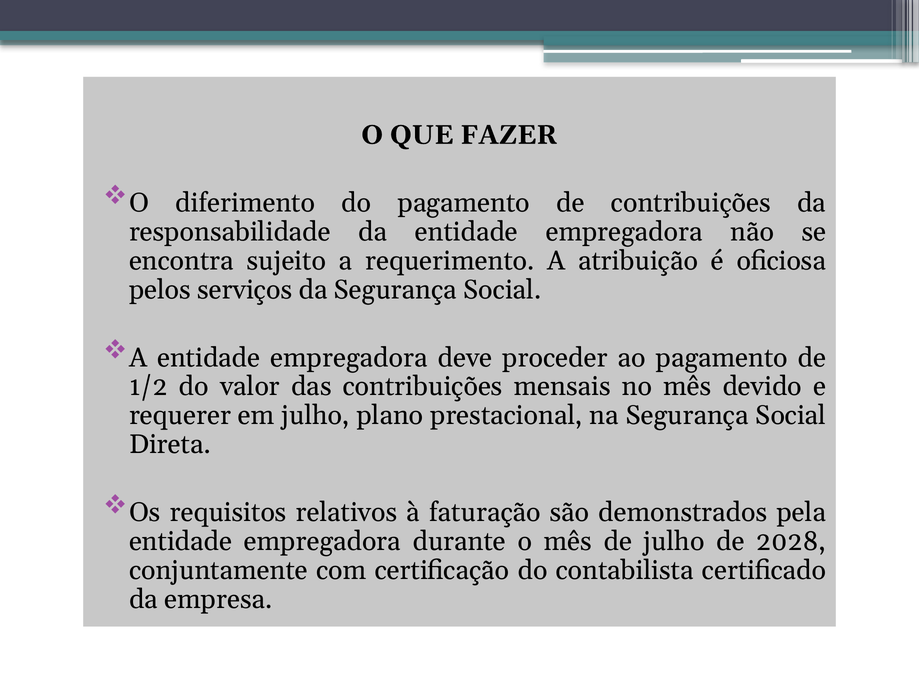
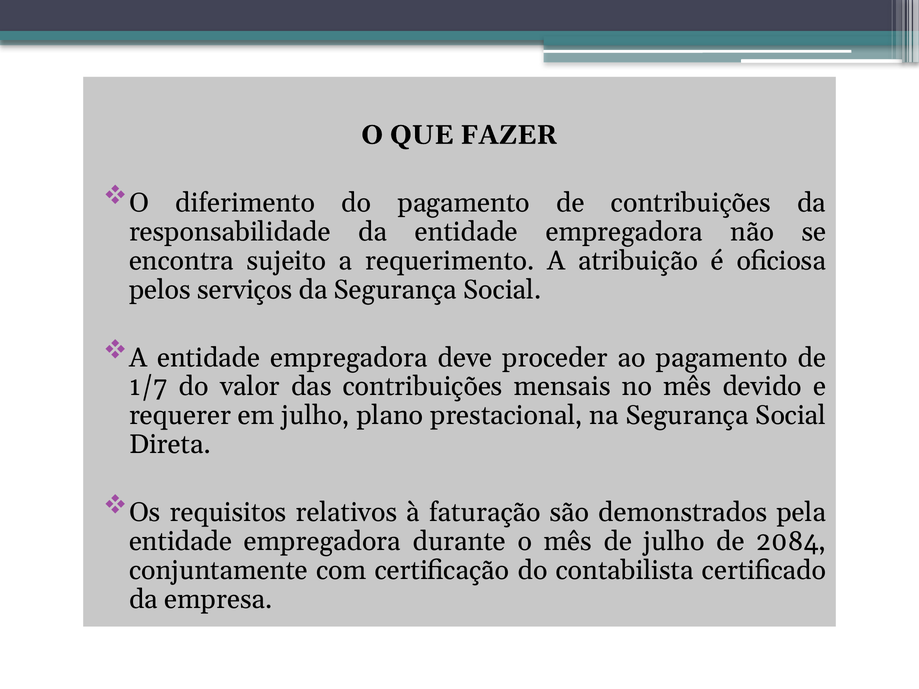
1/2: 1/2 -> 1/7
2028: 2028 -> 2084
